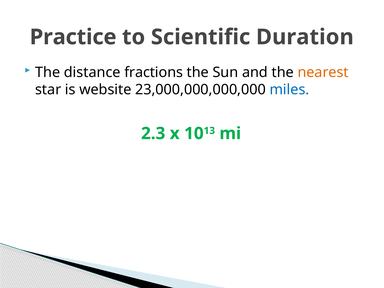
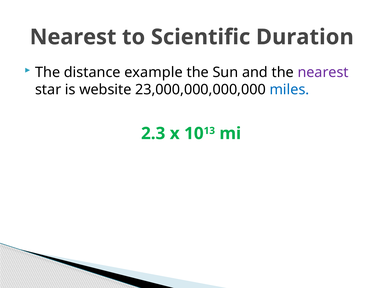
Practice at (73, 37): Practice -> Nearest
fractions: fractions -> example
nearest at (323, 72) colour: orange -> purple
